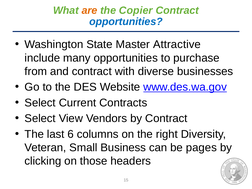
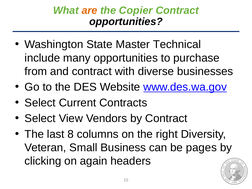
opportunities at (126, 22) colour: blue -> black
Attractive: Attractive -> Technical
6: 6 -> 8
those: those -> again
